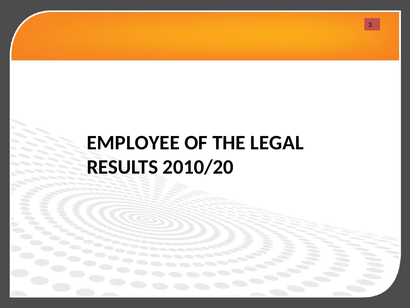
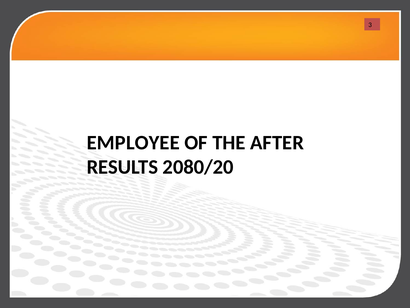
LEGAL: LEGAL -> AFTER
2010/20: 2010/20 -> 2080/20
